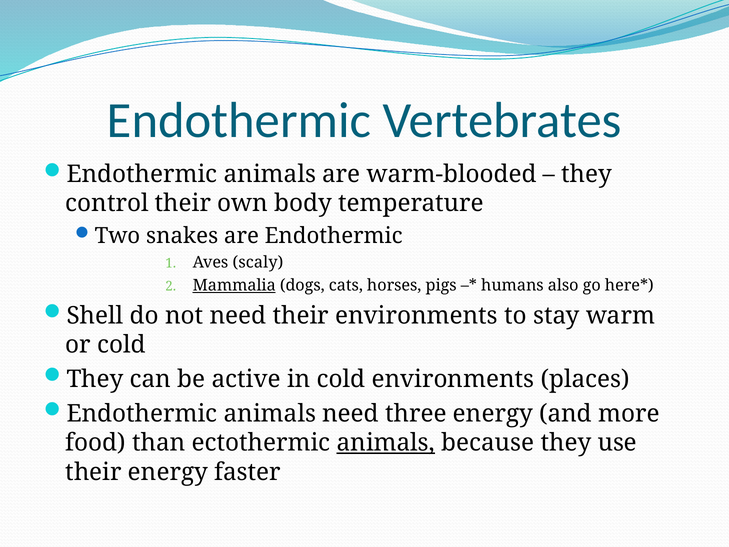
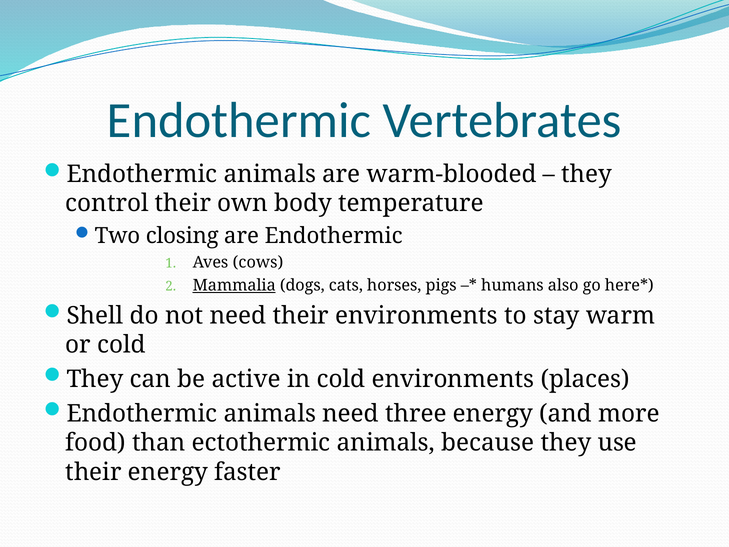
snakes: snakes -> closing
scaly: scaly -> cows
animals at (386, 443) underline: present -> none
